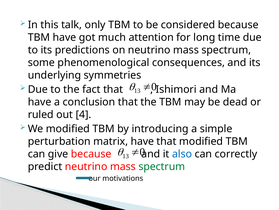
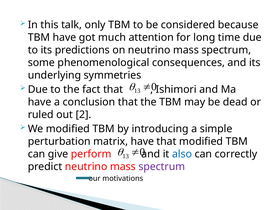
4: 4 -> 2
give because: because -> perform
spectrum at (162, 166) colour: green -> purple
